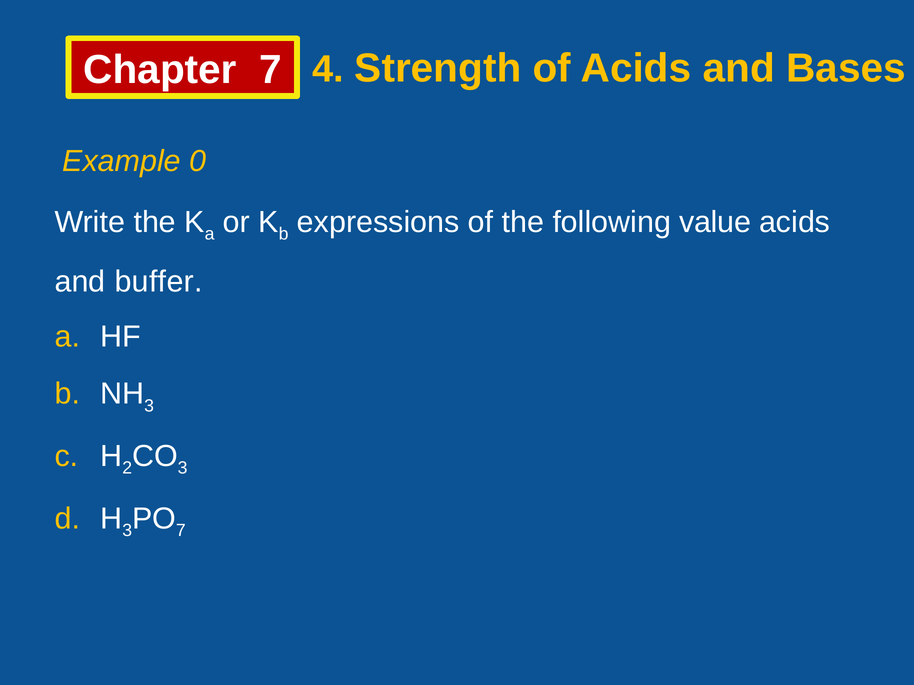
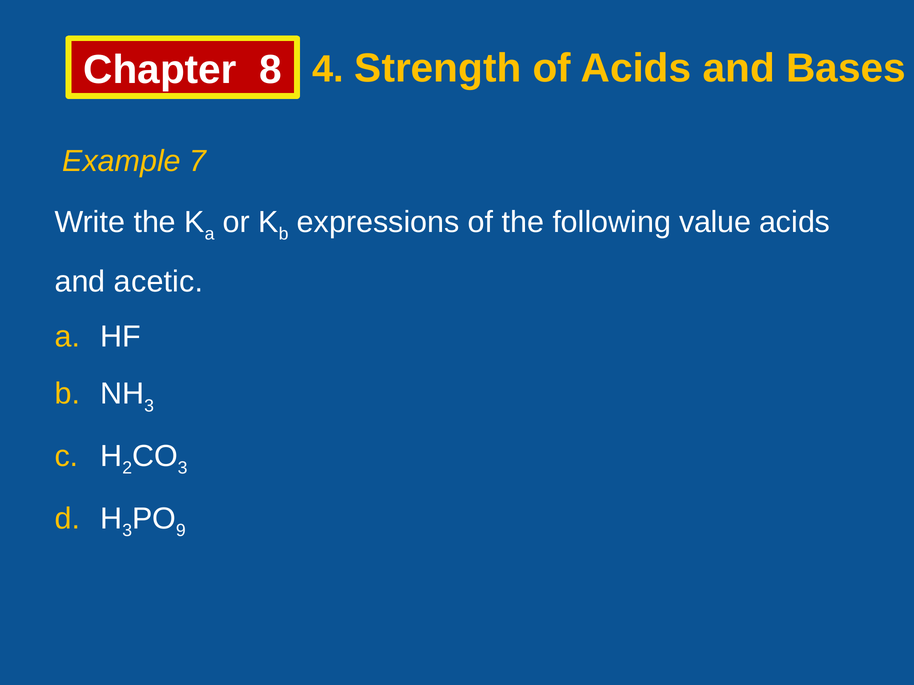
Chapter 7: 7 -> 8
0: 0 -> 7
buffer: buffer -> acetic
7 at (181, 531): 7 -> 9
